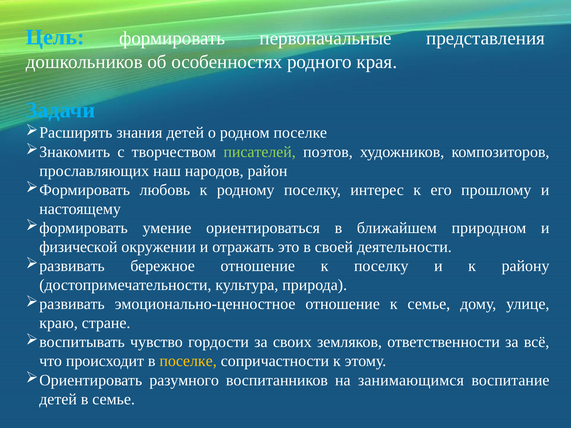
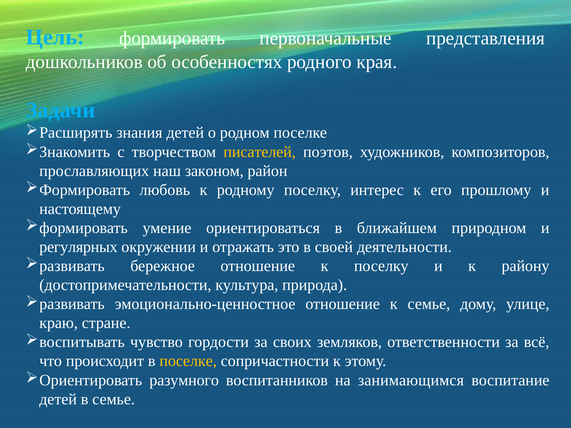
писателей colour: light green -> yellow
народов: народов -> законом
физической: физической -> регулярных
